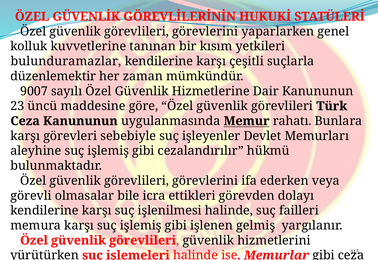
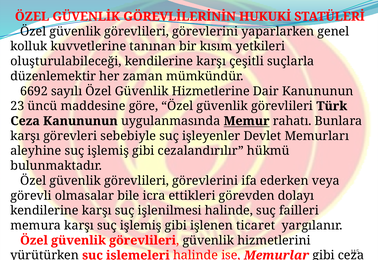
bulunduramazlar: bulunduramazlar -> oluşturulabileceği
9007: 9007 -> 6692
gelmiş: gelmiş -> ticaret
